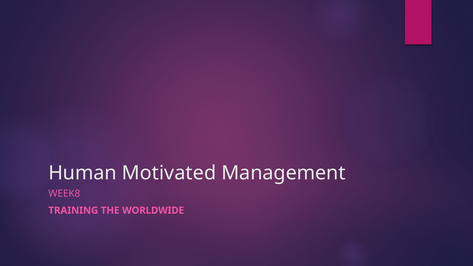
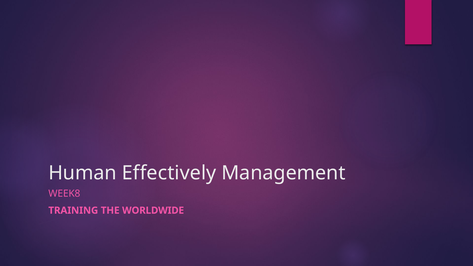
Motivated: Motivated -> Effectively
